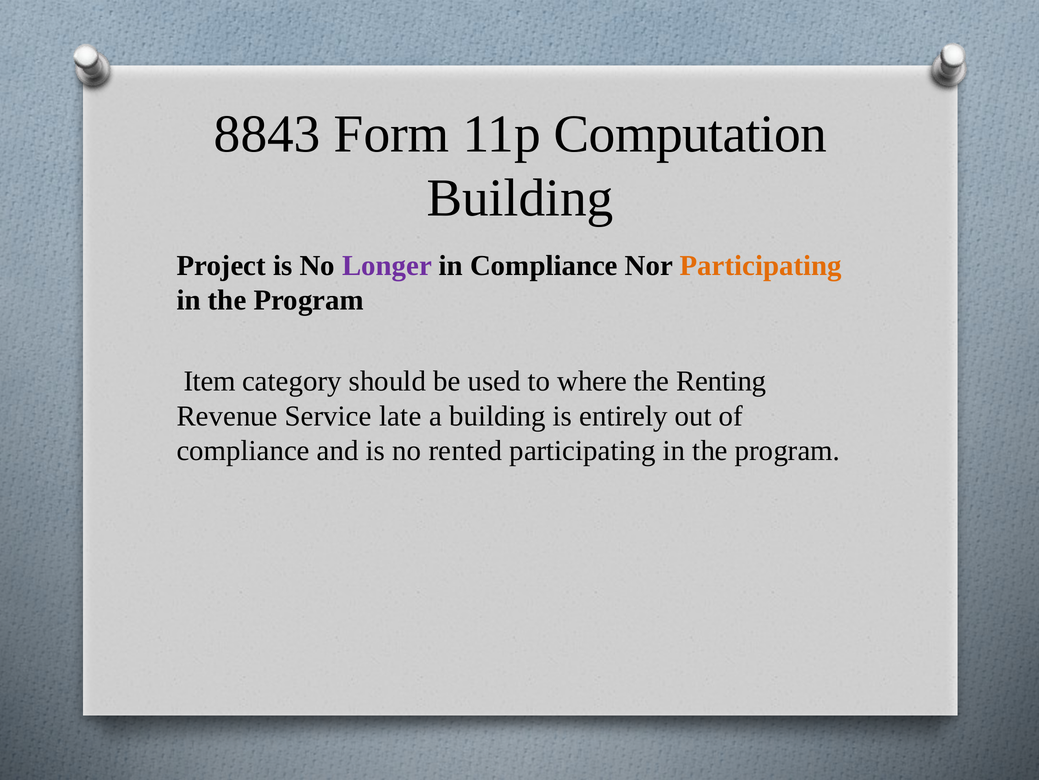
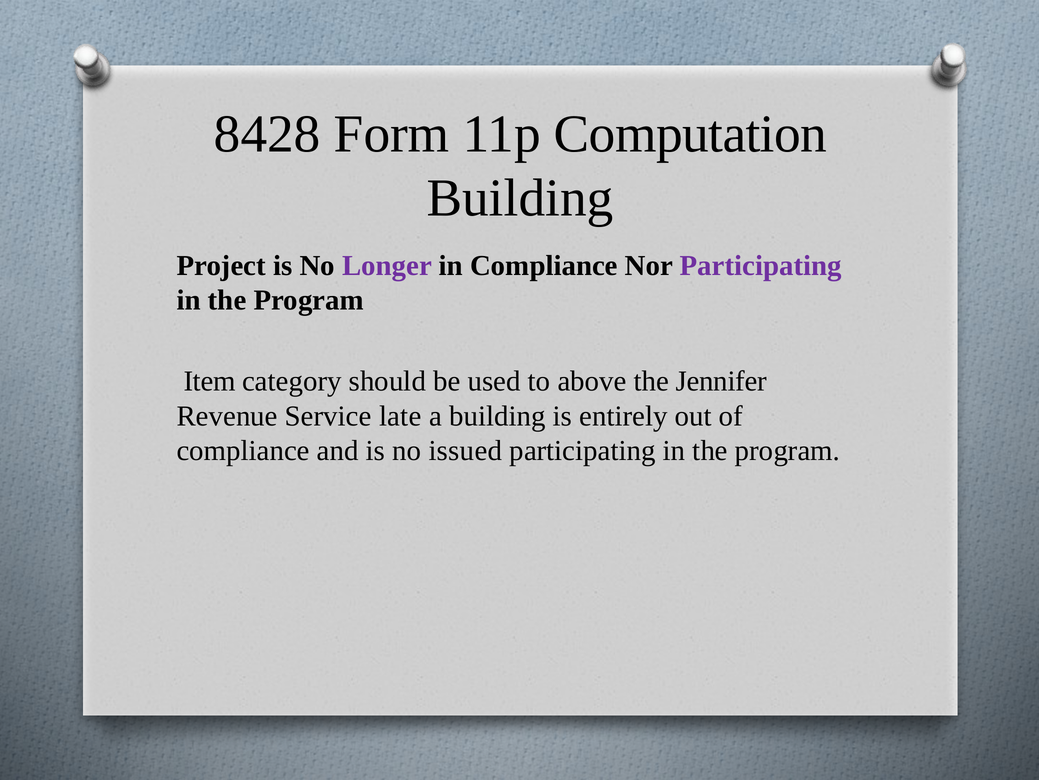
8843: 8843 -> 8428
Participating at (761, 265) colour: orange -> purple
where: where -> above
Renting: Renting -> Jennifer
rented: rented -> issued
